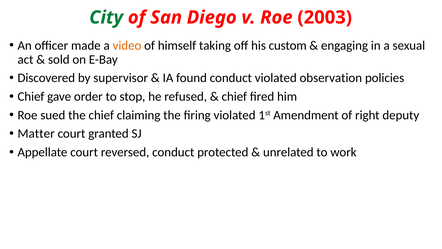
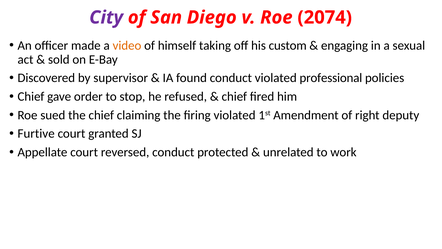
City colour: green -> purple
2003: 2003 -> 2074
observation: observation -> professional
Matter: Matter -> Furtive
